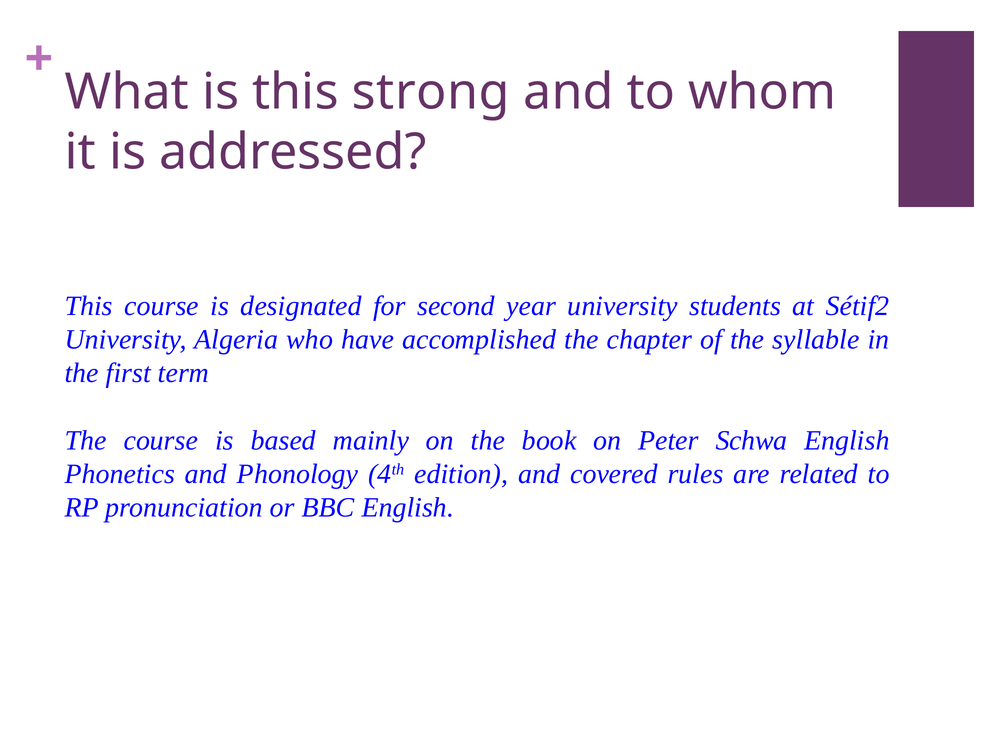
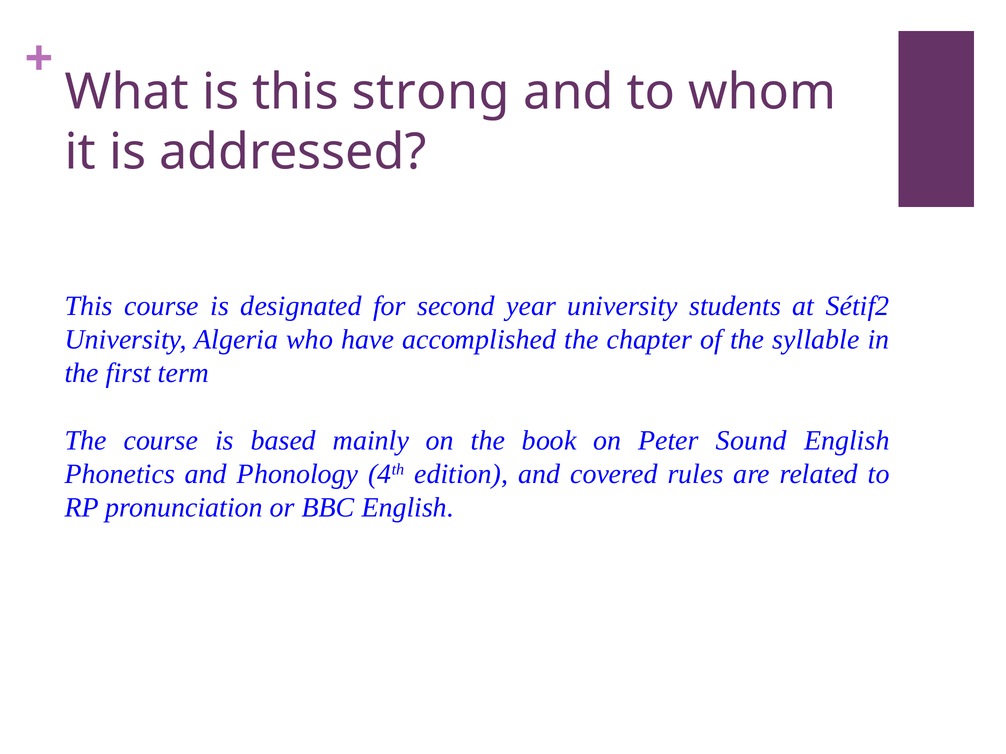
Schwa: Schwa -> Sound
